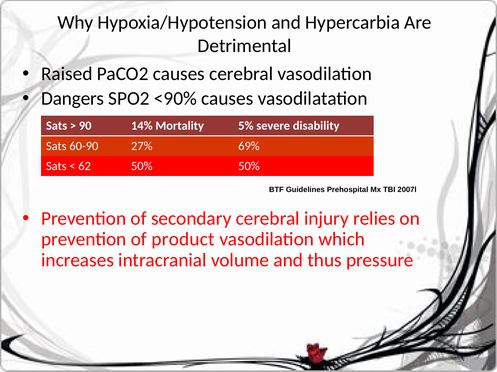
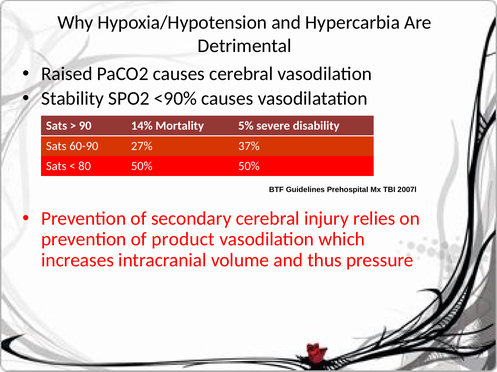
Dangers: Dangers -> Stability
69%: 69% -> 37%
62: 62 -> 80
